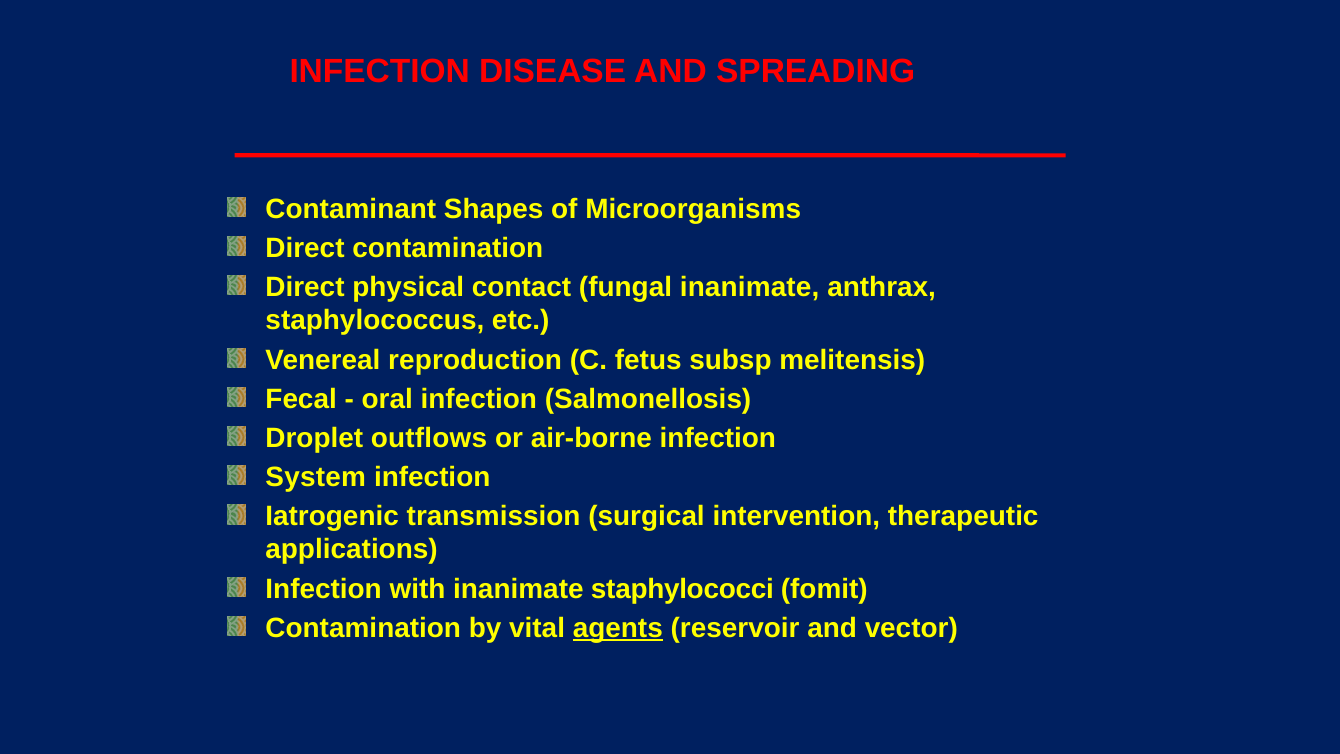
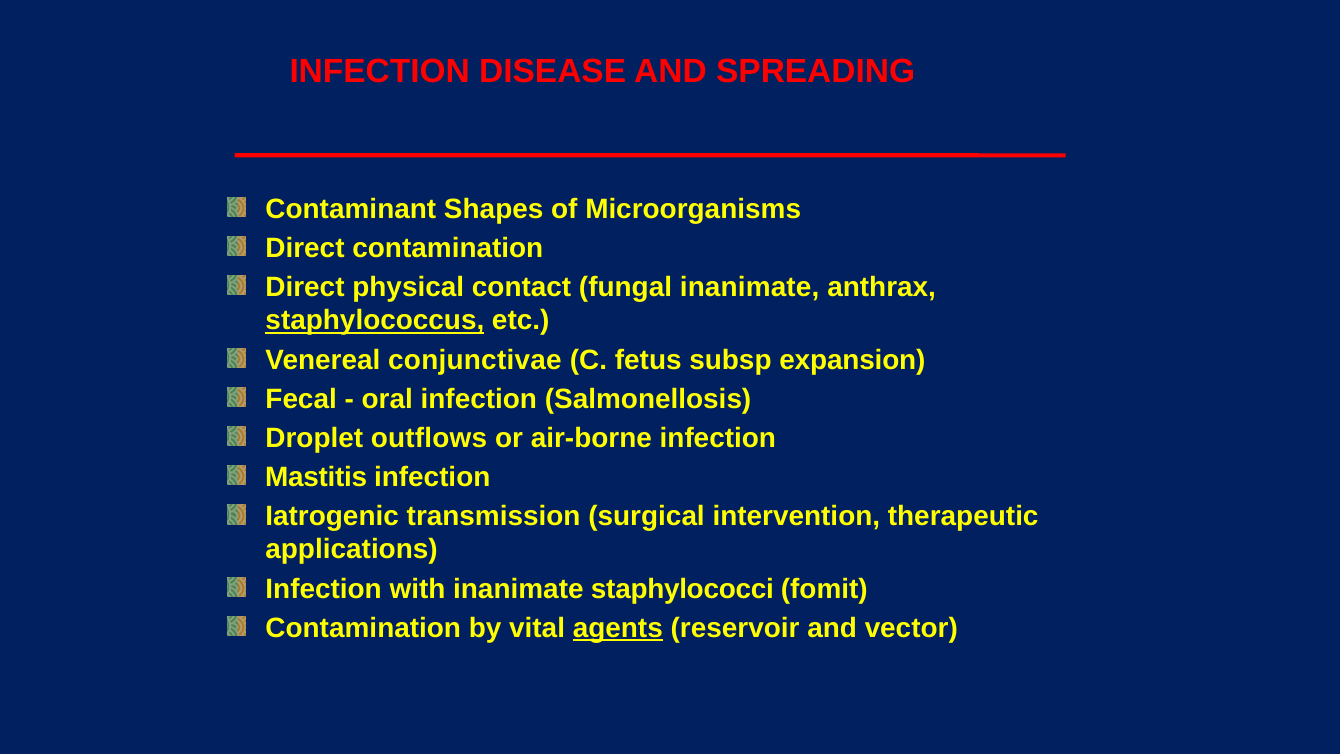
staphylococcus underline: none -> present
reproduction: reproduction -> conjunctivae
melitensis: melitensis -> expansion
System: System -> Mastitis
